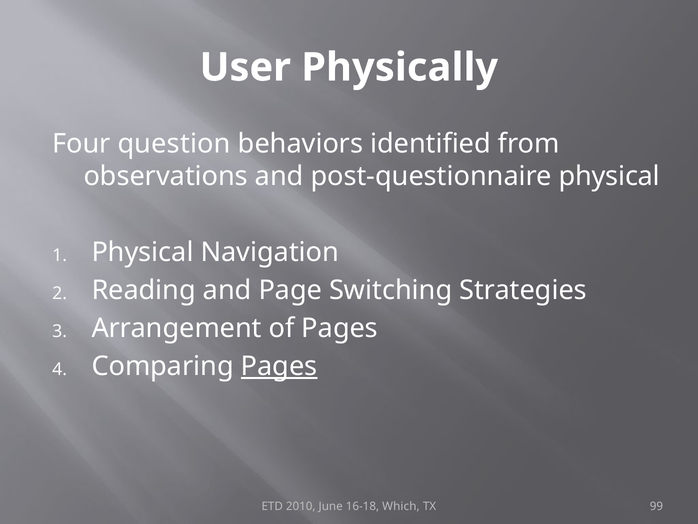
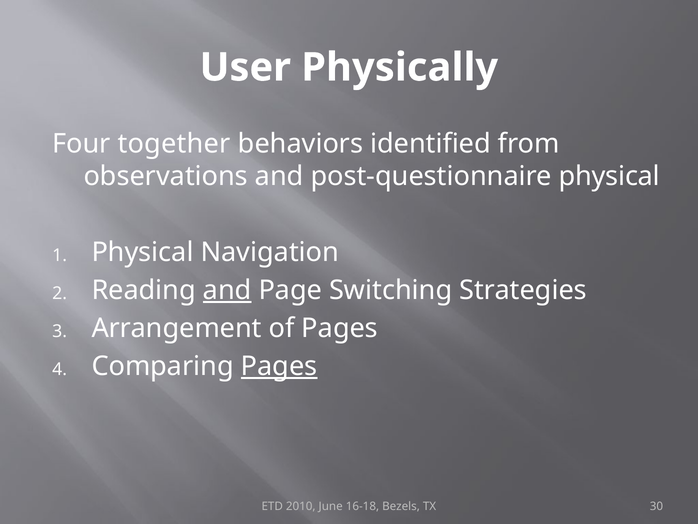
question: question -> together
and at (227, 290) underline: none -> present
Which: Which -> Bezels
99: 99 -> 30
